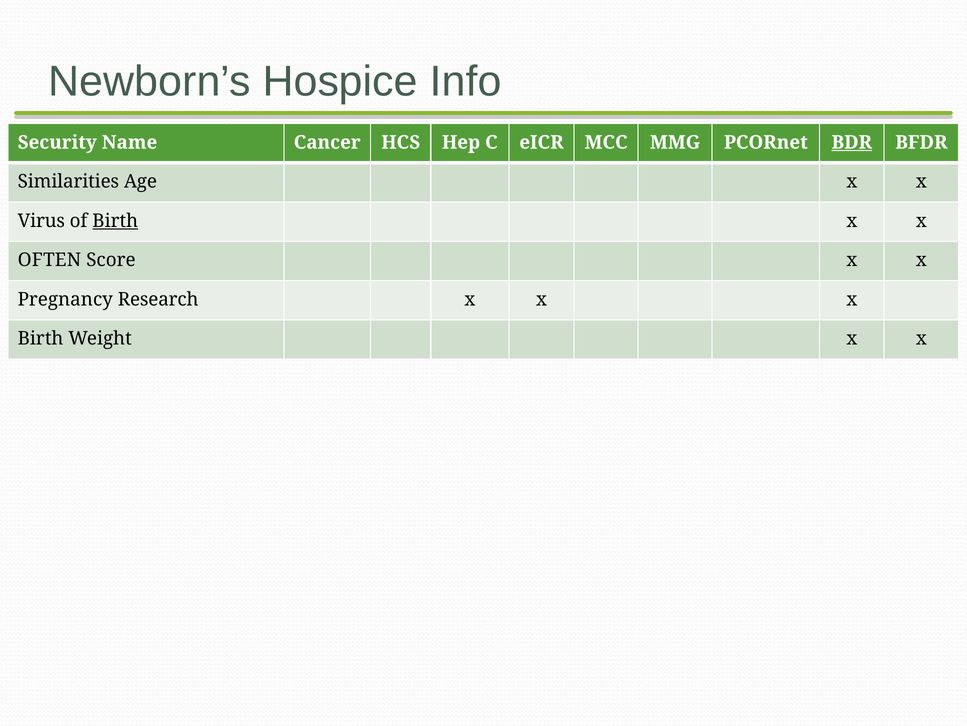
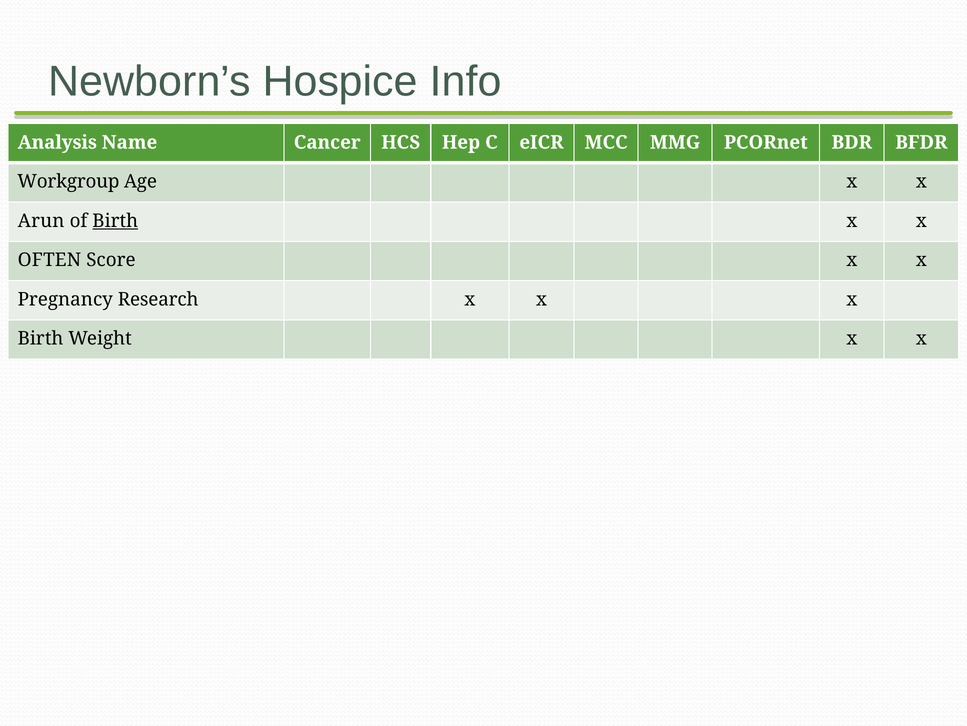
Security: Security -> Analysis
BDR underline: present -> none
Similarities: Similarities -> Workgroup
Virus: Virus -> Arun
